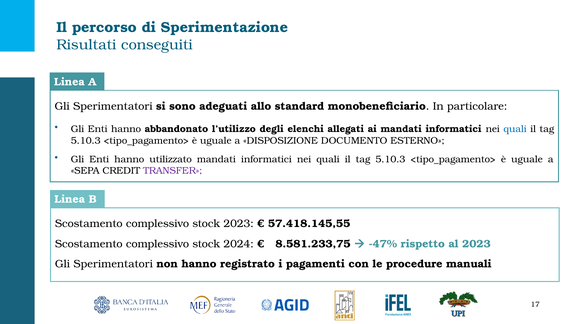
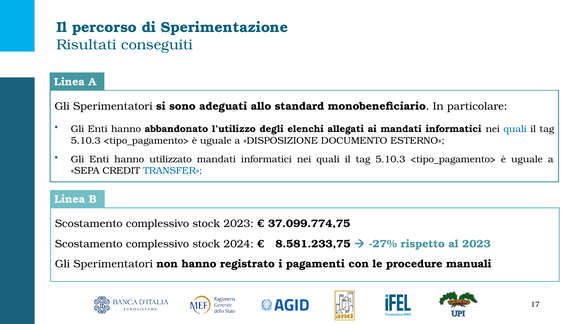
TRANSFER colour: purple -> blue
57.418.145,55: 57.418.145,55 -> 37.099.774,75
-47%: -47% -> -27%
